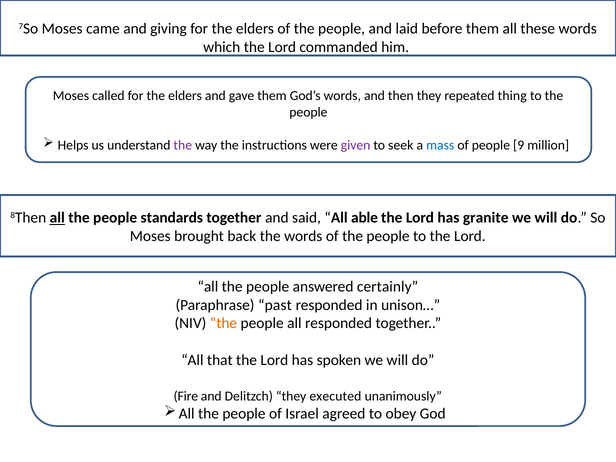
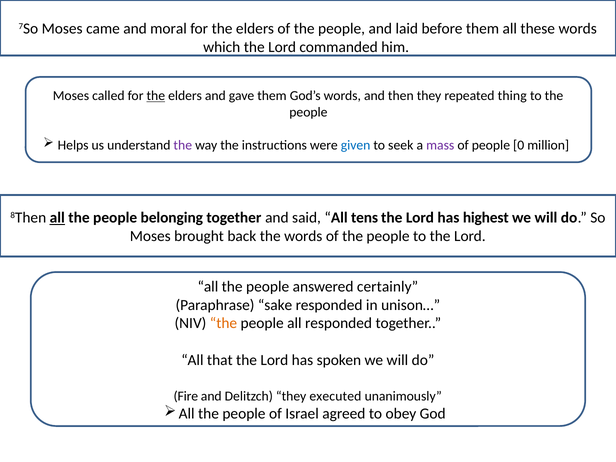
giving: giving -> moral
the at (156, 96) underline: none -> present
given colour: purple -> blue
mass colour: blue -> purple
9: 9 -> 0
standards: standards -> belonging
able: able -> tens
granite: granite -> highest
past: past -> sake
